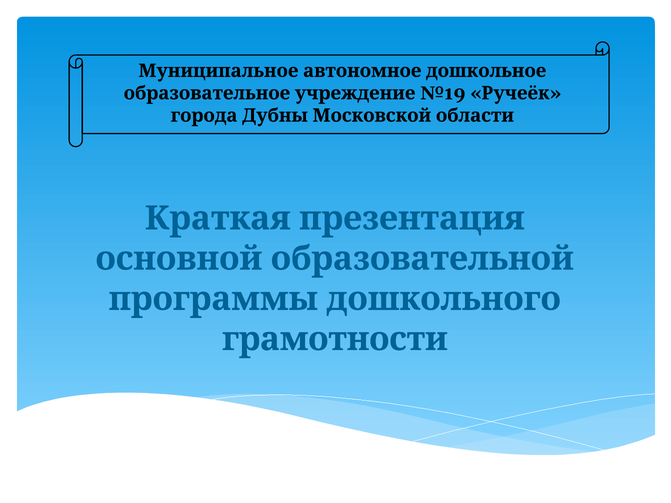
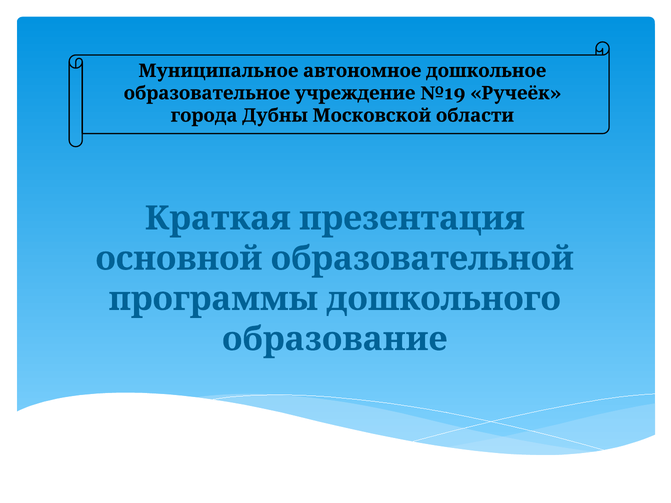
грамотности: грамотности -> образование
